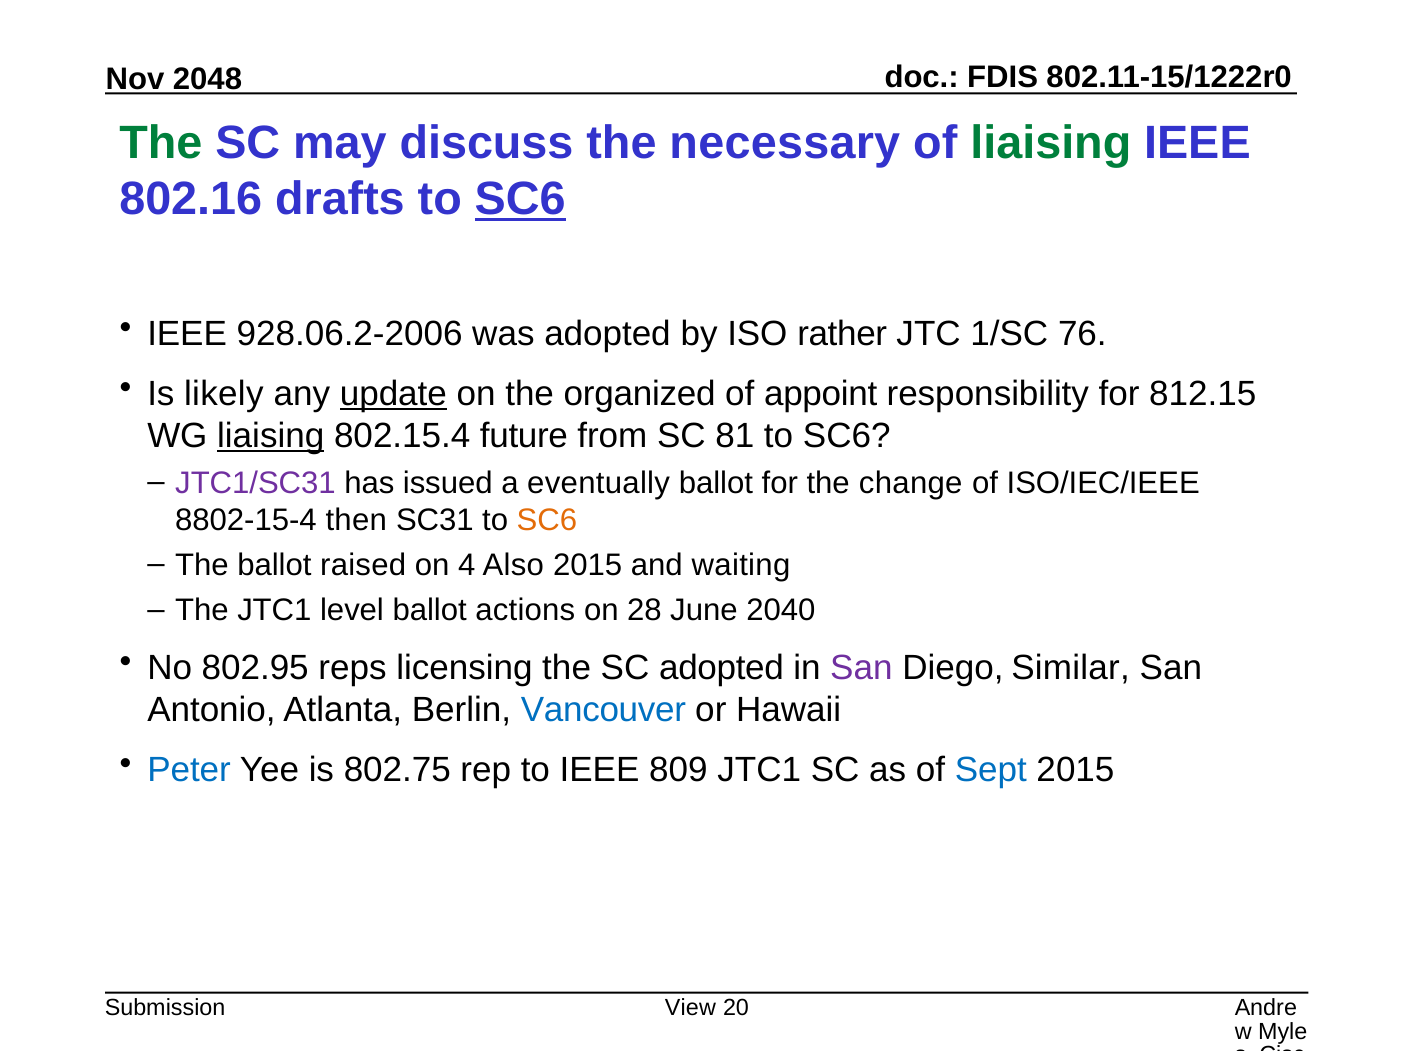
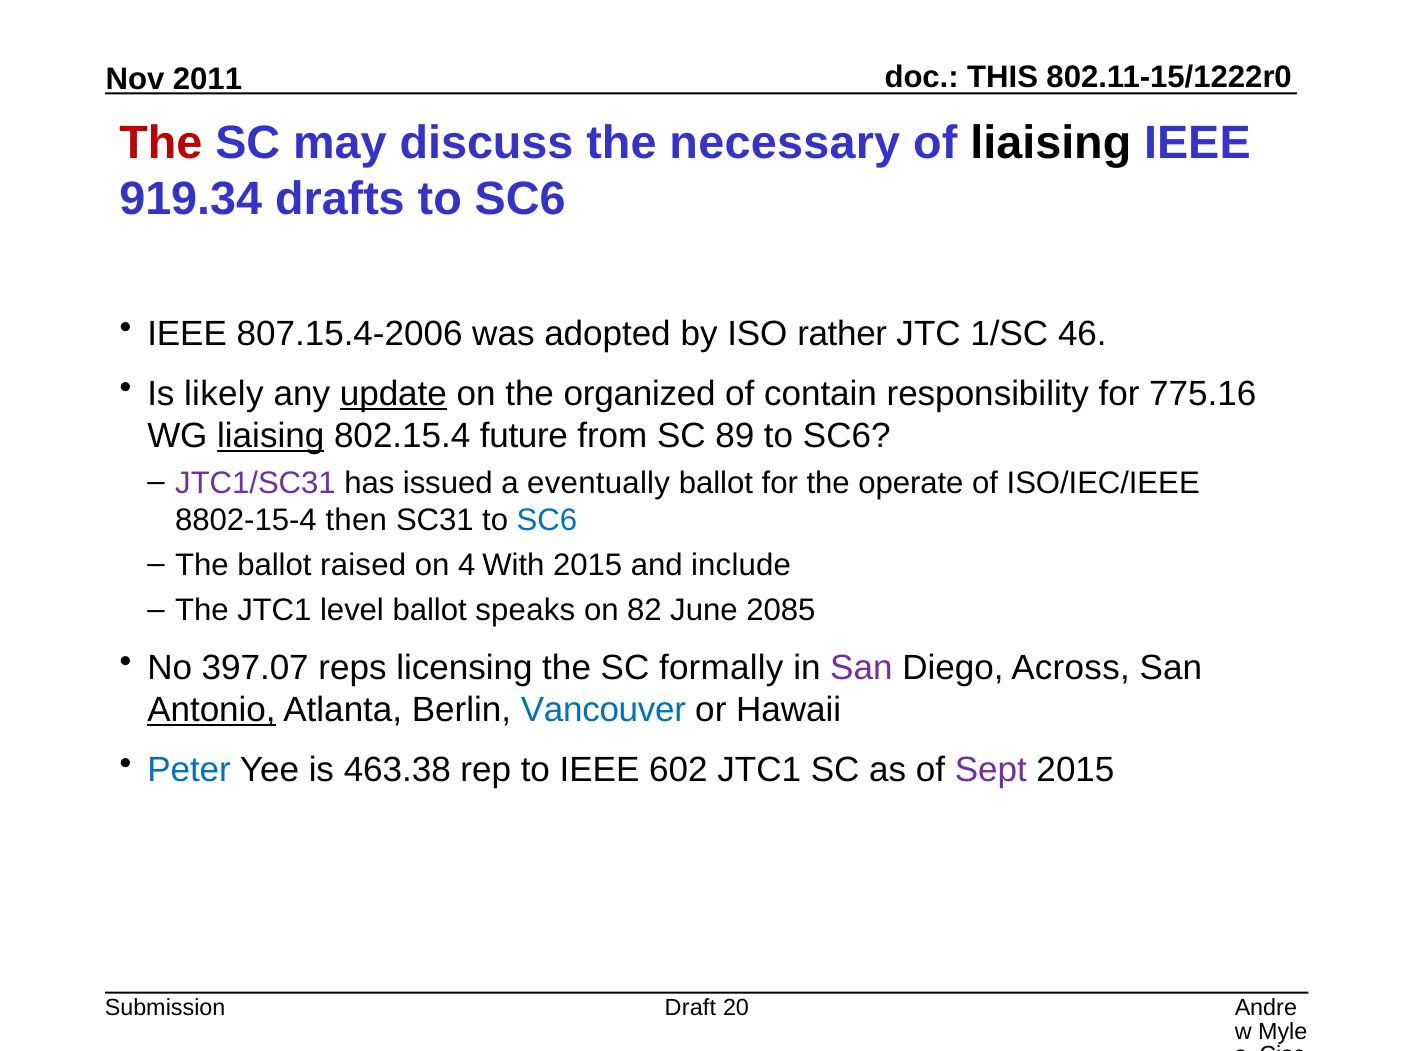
FDIS: FDIS -> THIS
2048: 2048 -> 2011
The at (161, 144) colour: green -> red
liaising at (1051, 144) colour: green -> black
802.16: 802.16 -> 919.34
SC6 at (520, 200) underline: present -> none
928.06.2-2006: 928.06.2-2006 -> 807.15.4-2006
76: 76 -> 46
appoint: appoint -> contain
812.15: 812.15 -> 775.16
81: 81 -> 89
change: change -> operate
SC6 at (547, 521) colour: orange -> blue
Also: Also -> With
waiting: waiting -> include
actions: actions -> speaks
28: 28 -> 82
2040: 2040 -> 2085
802.95: 802.95 -> 397.07
SC adopted: adopted -> formally
Similar: Similar -> Across
Antonio underline: none -> present
802.75: 802.75 -> 463.38
809: 809 -> 602
Sept colour: blue -> purple
View: View -> Draft
